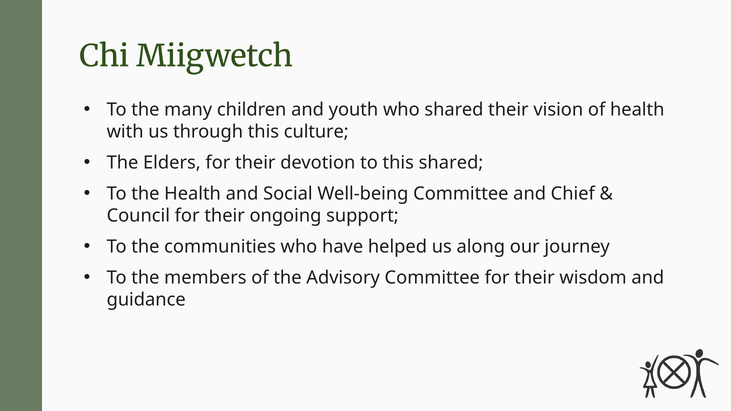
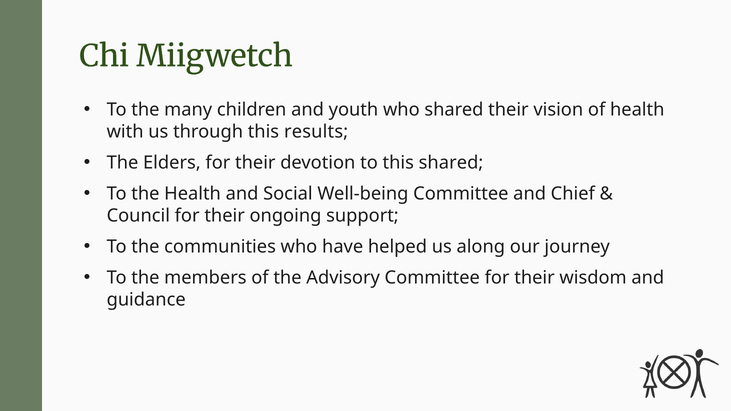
culture: culture -> results
